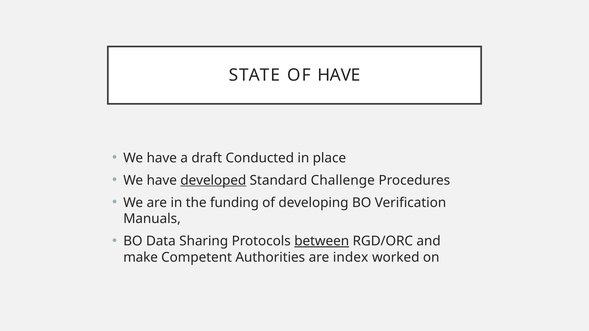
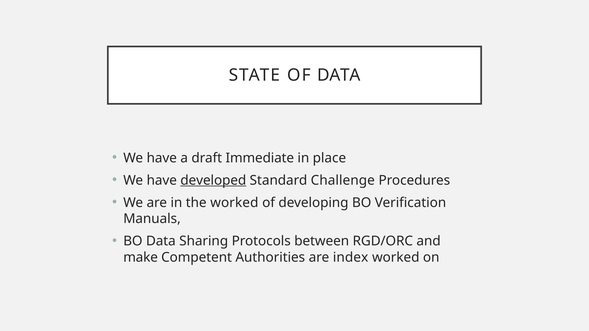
OF HAVE: HAVE -> DATA
Conducted: Conducted -> Immediate
the funding: funding -> worked
between underline: present -> none
